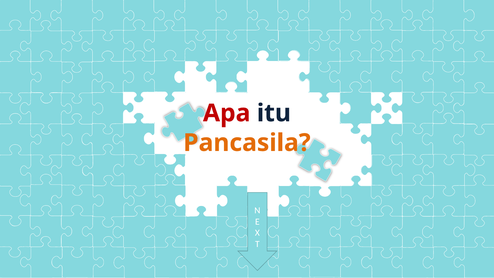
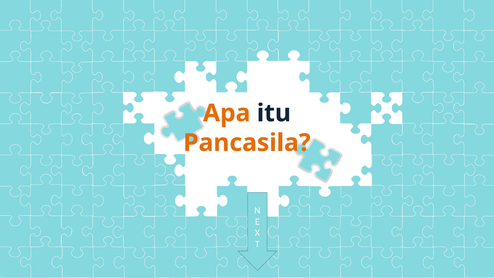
Apa colour: red -> orange
